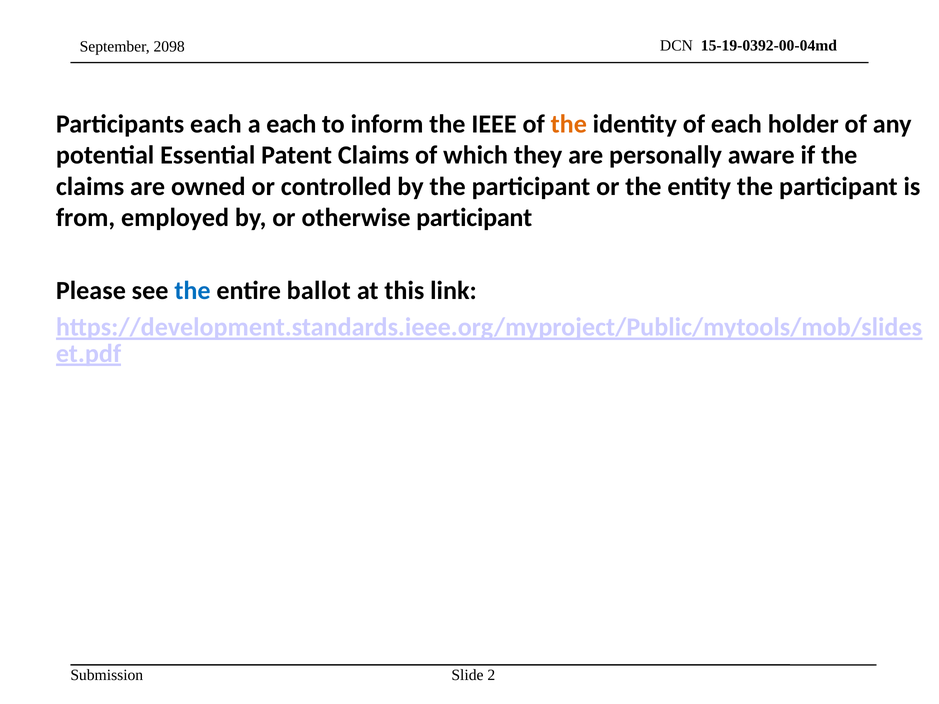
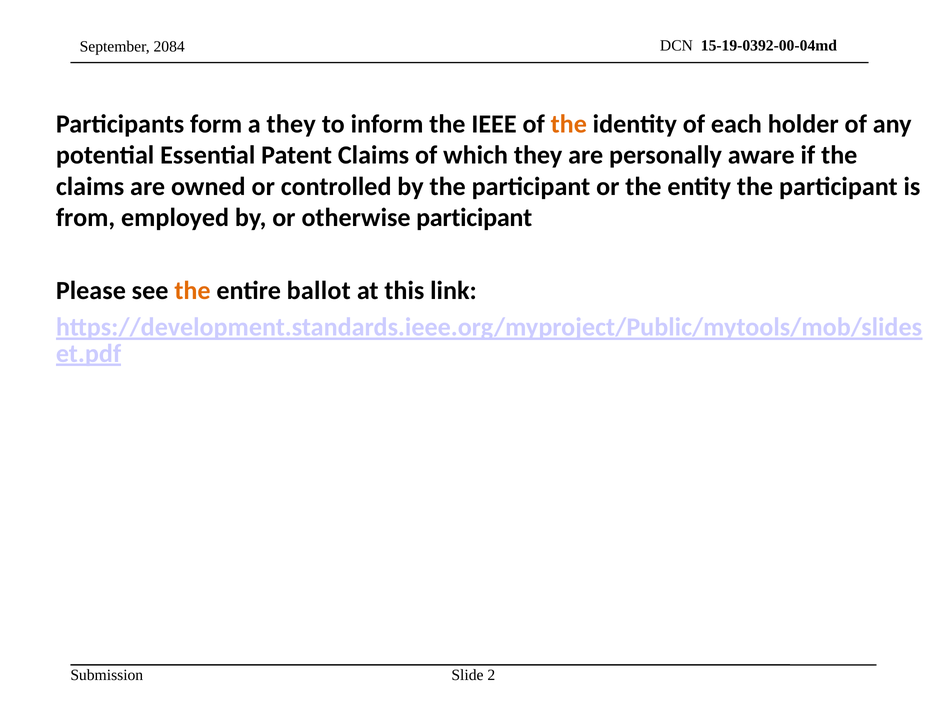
2098: 2098 -> 2084
Participants each: each -> form
a each: each -> they
the at (192, 291) colour: blue -> orange
